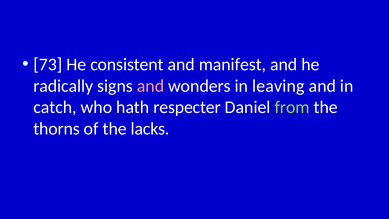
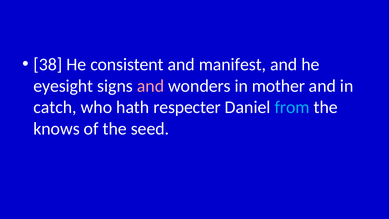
73: 73 -> 38
radically: radically -> eyesight
leaving: leaving -> mother
from colour: light green -> light blue
thorns: thorns -> knows
lacks: lacks -> seed
